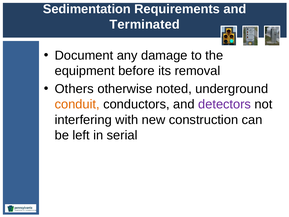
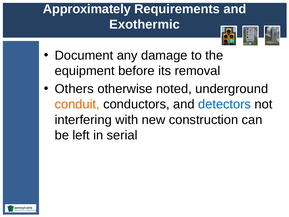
Sedimentation: Sedimentation -> Approximately
Terminated: Terminated -> Exothermic
detectors colour: purple -> blue
